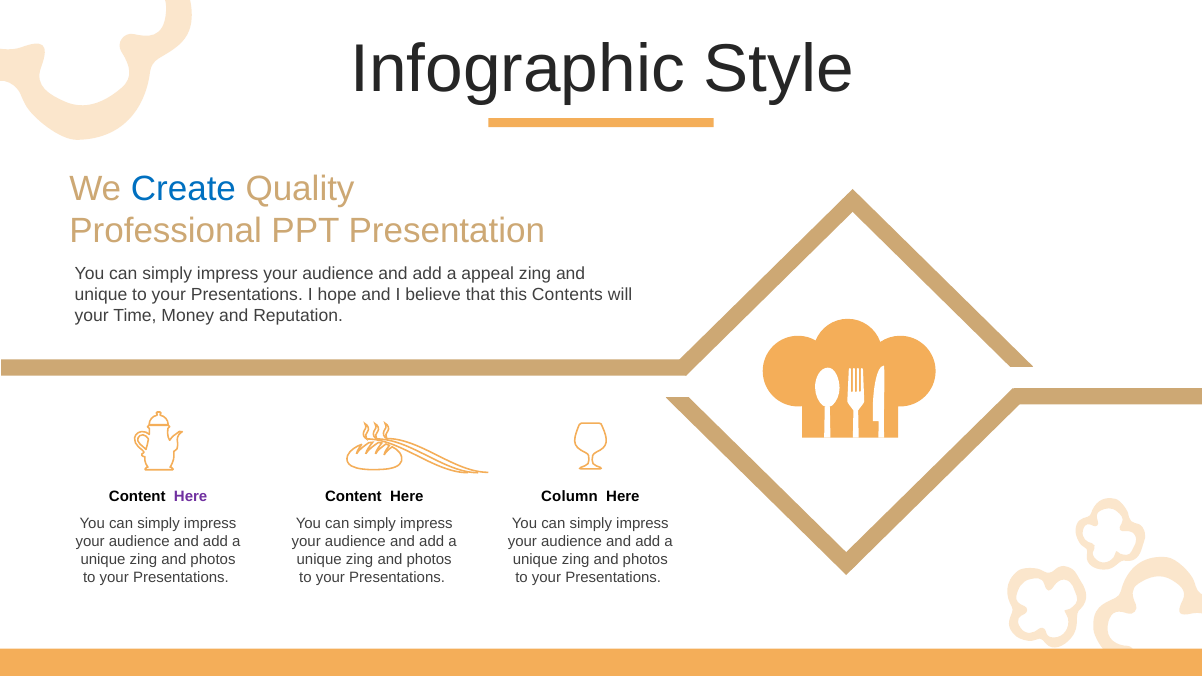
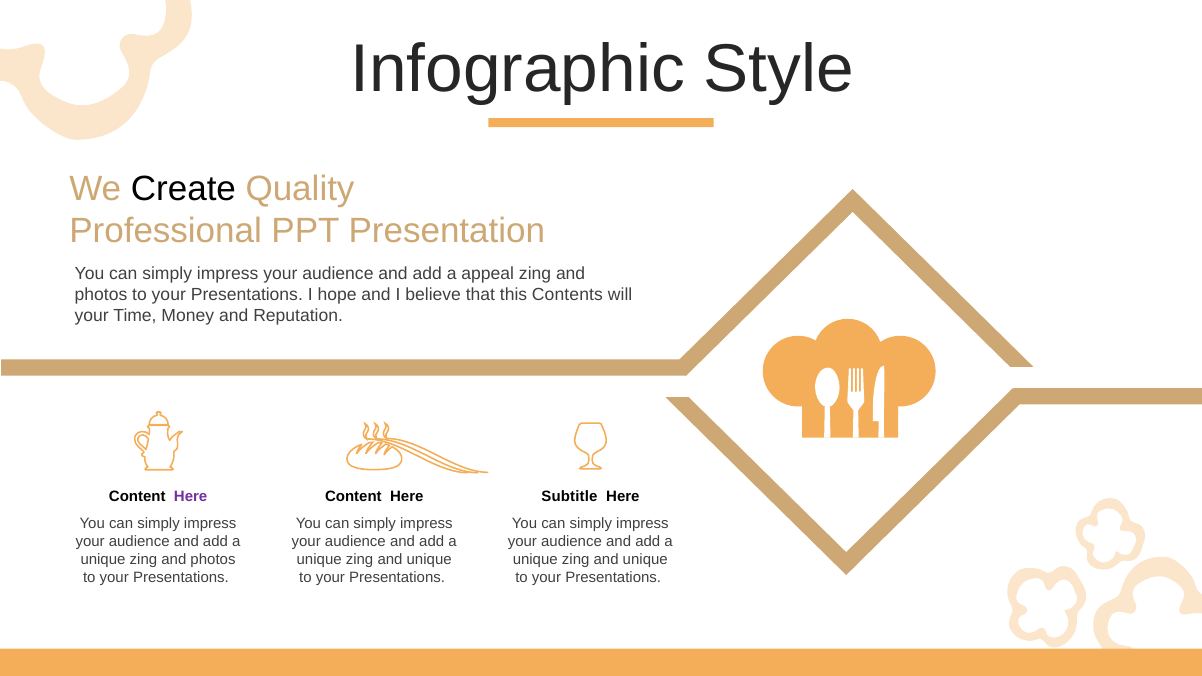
Create colour: blue -> black
unique at (101, 294): unique -> photos
Column: Column -> Subtitle
photos at (429, 560): photos -> unique
photos at (645, 560): photos -> unique
